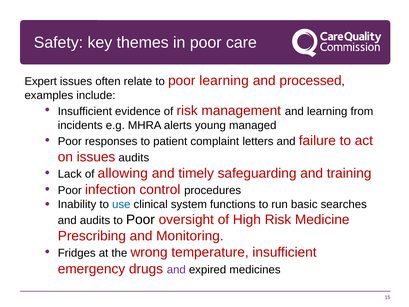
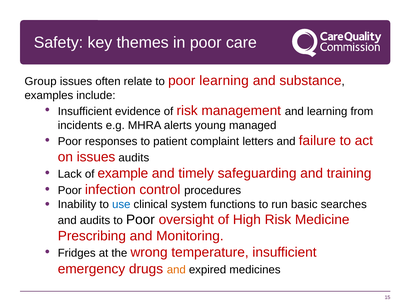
Expert: Expert -> Group
processed: processed -> substance
allowing: allowing -> example
and at (176, 269) colour: purple -> orange
